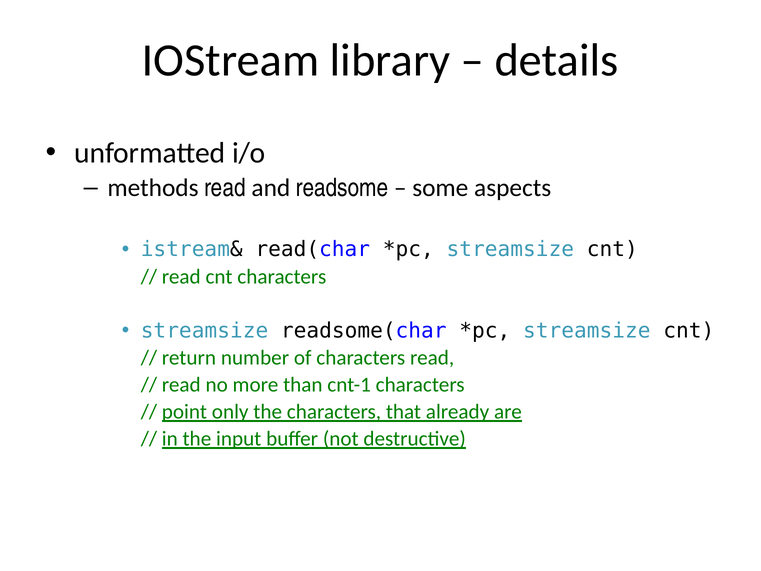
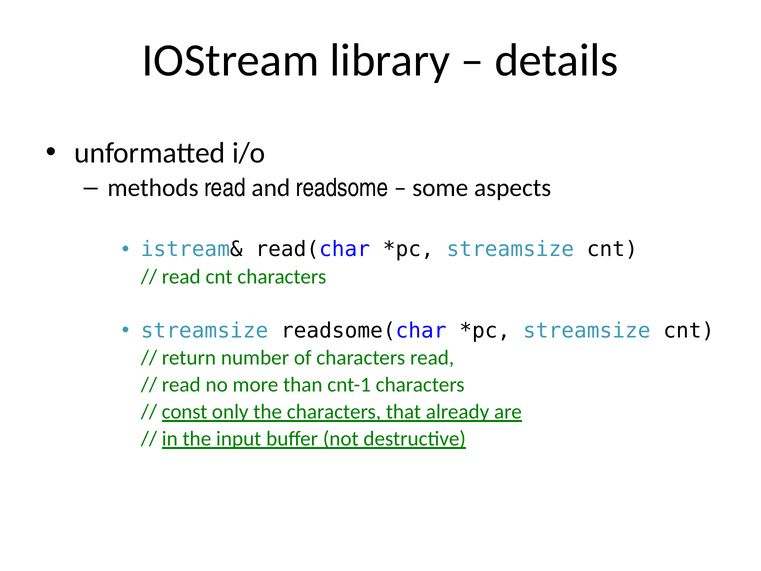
point: point -> const
